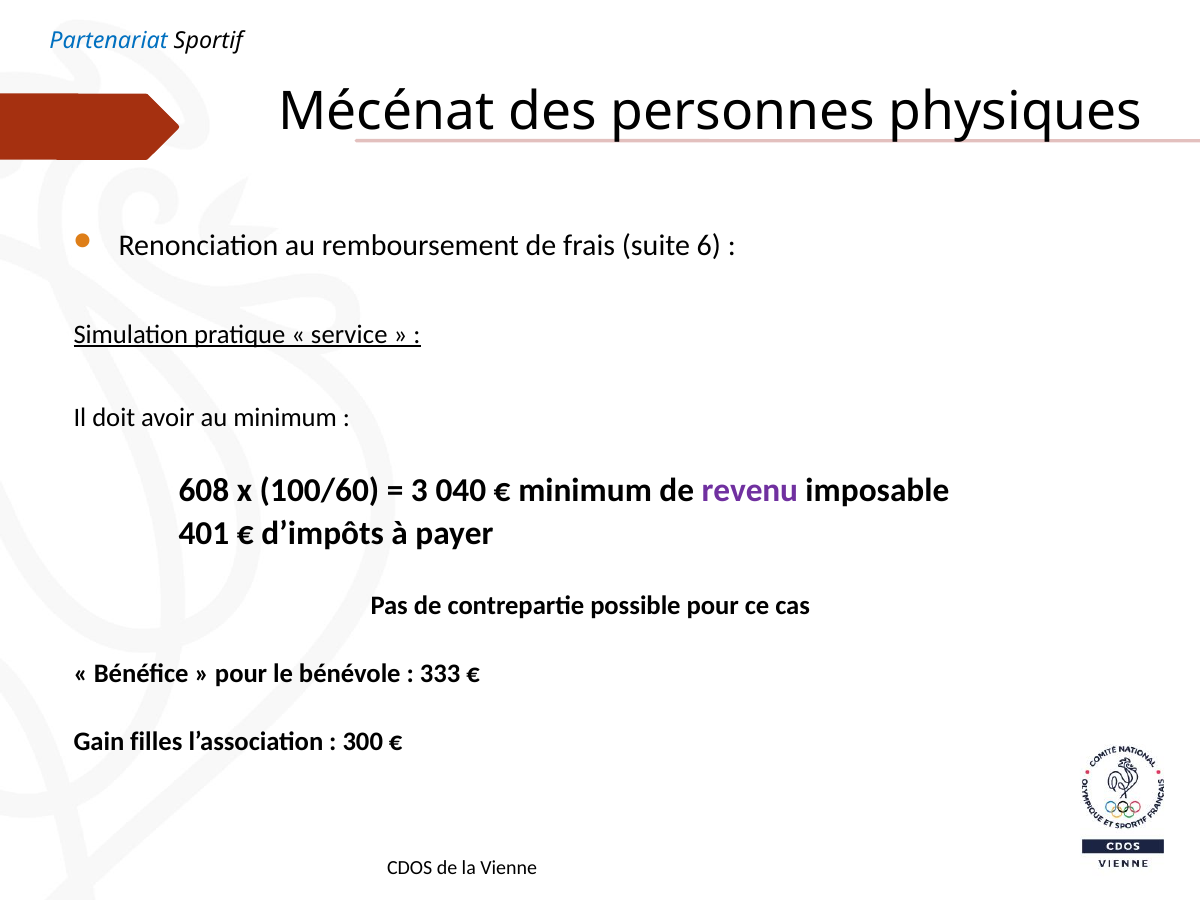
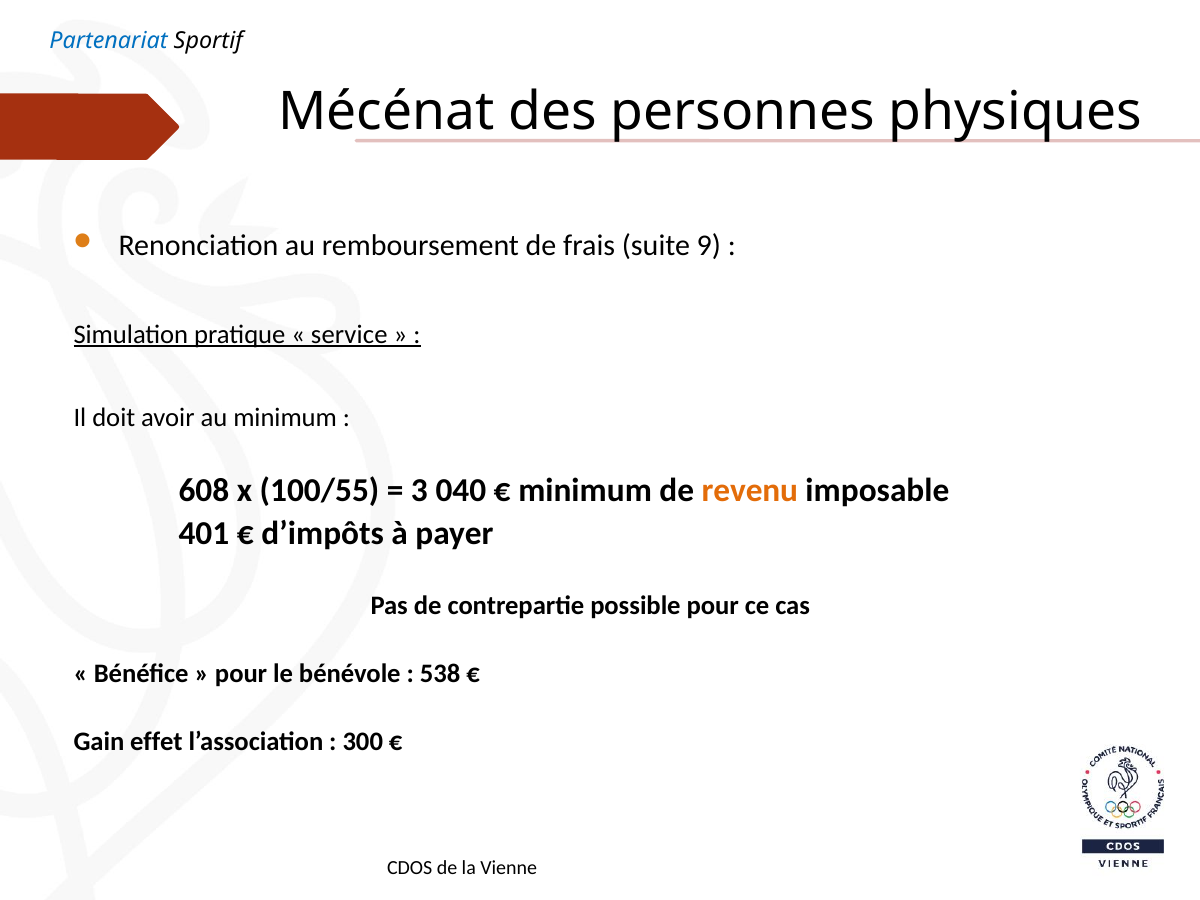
6: 6 -> 9
100/60: 100/60 -> 100/55
revenu colour: purple -> orange
333: 333 -> 538
filles: filles -> effet
